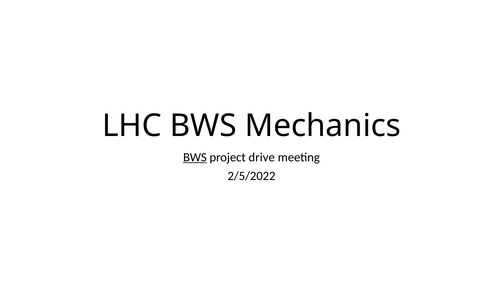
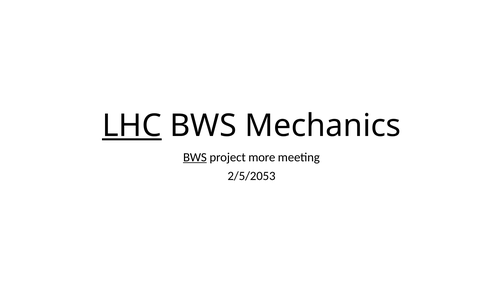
LHC underline: none -> present
drive: drive -> more
2/5/2022: 2/5/2022 -> 2/5/2053
